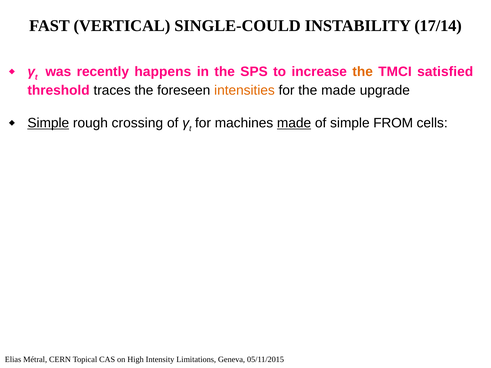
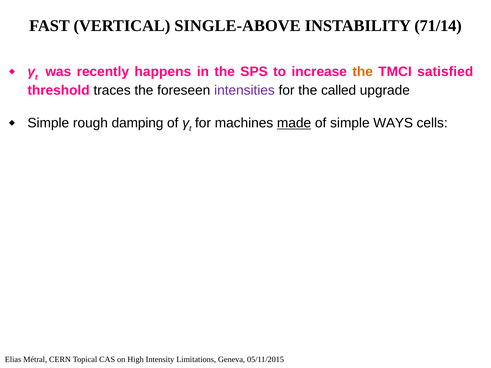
SINGLE-COULD: SINGLE-COULD -> SINGLE-ABOVE
17/14: 17/14 -> 71/14
intensities colour: orange -> purple
the made: made -> called
Simple at (48, 123) underline: present -> none
crossing: crossing -> damping
FROM: FROM -> WAYS
